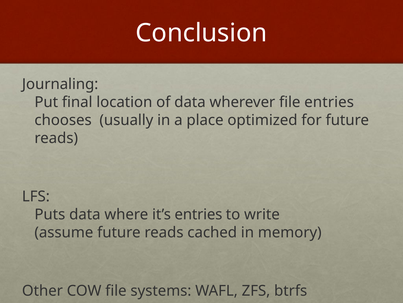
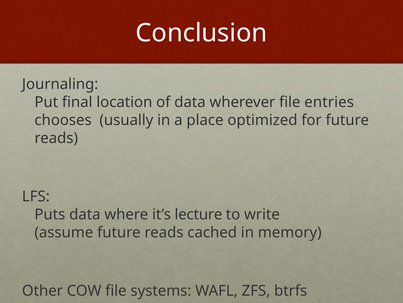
it’s entries: entries -> lecture
